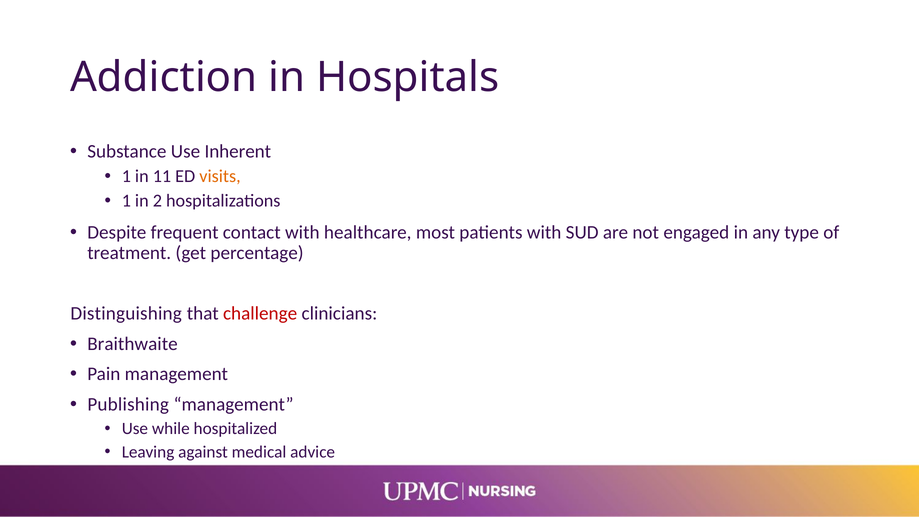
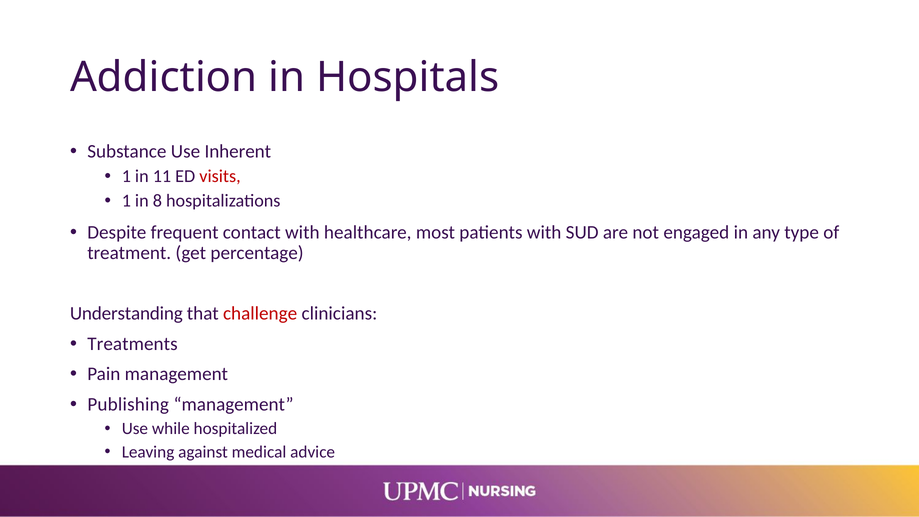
visits colour: orange -> red
2: 2 -> 8
Distinguishing: Distinguishing -> Understanding
Braithwaite: Braithwaite -> Treatments
